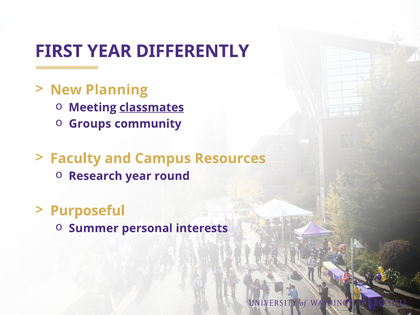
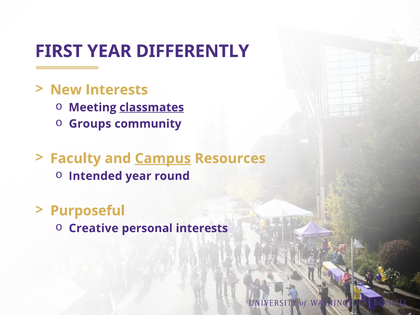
New Planning: Planning -> Interests
Campus underline: none -> present
Research: Research -> Intended
Summer: Summer -> Creative
